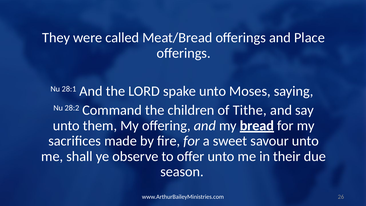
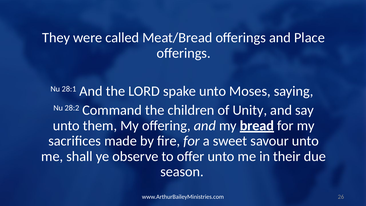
Tithe: Tithe -> Unity
